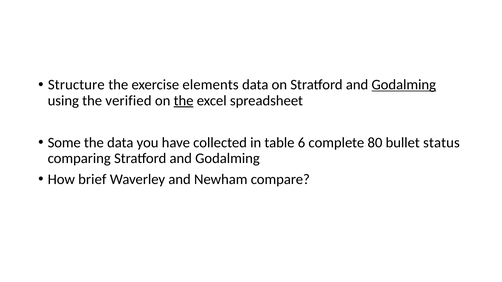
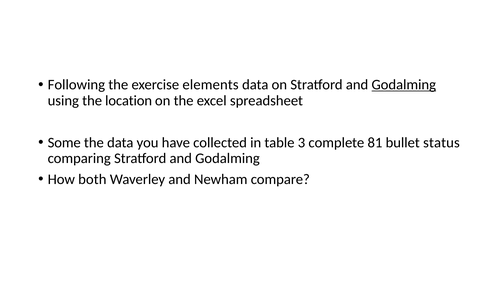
Structure: Structure -> Following
verified: verified -> location
the at (184, 101) underline: present -> none
6: 6 -> 3
80: 80 -> 81
brief: brief -> both
